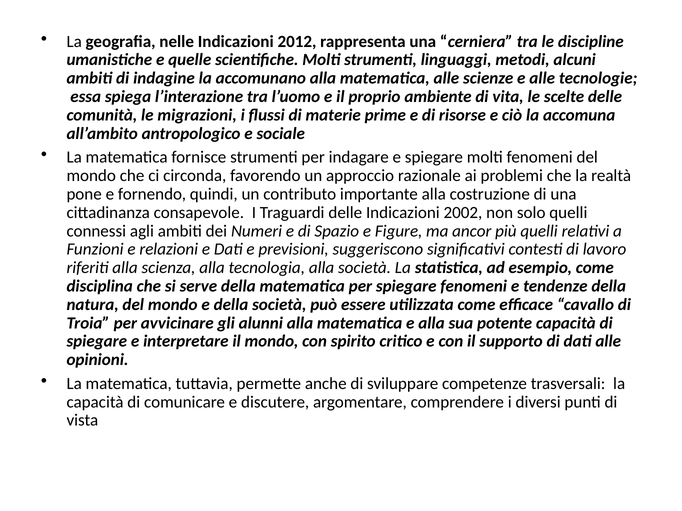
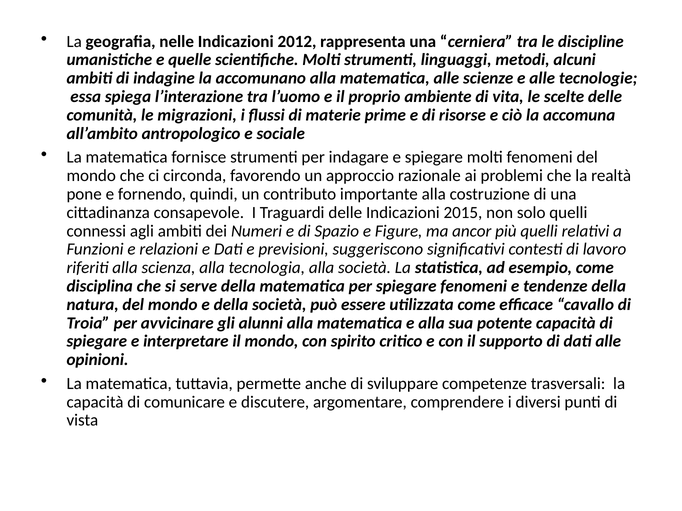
2002: 2002 -> 2015
